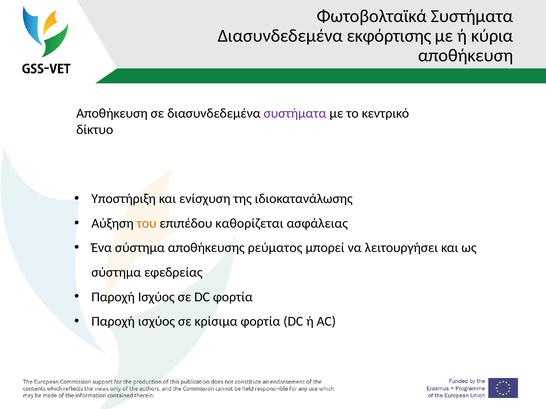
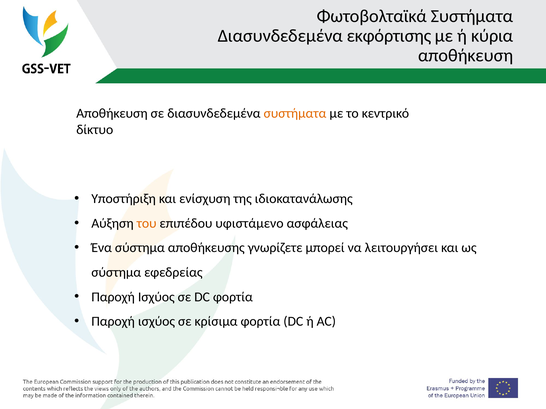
συστήματα at (295, 113) colour: purple -> orange
καθορίζεται: καθορίζεται -> υφιστάμενο
ρεύματος: ρεύματος -> γνωρίζετε
